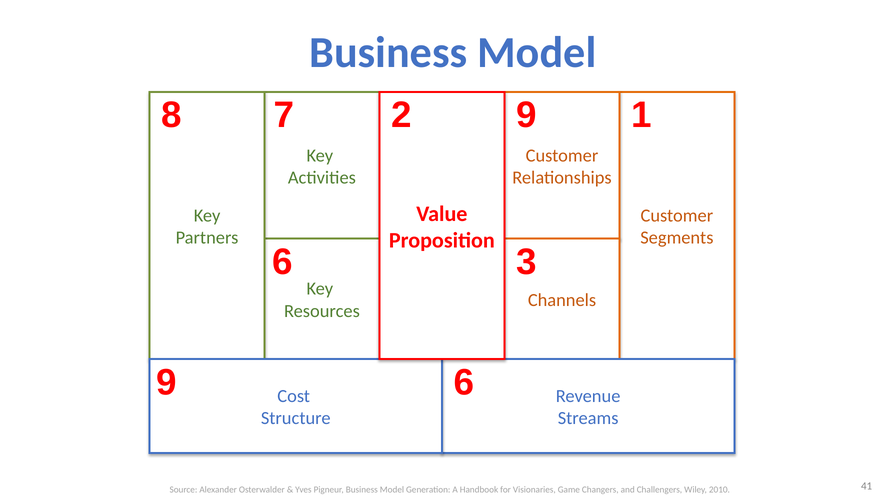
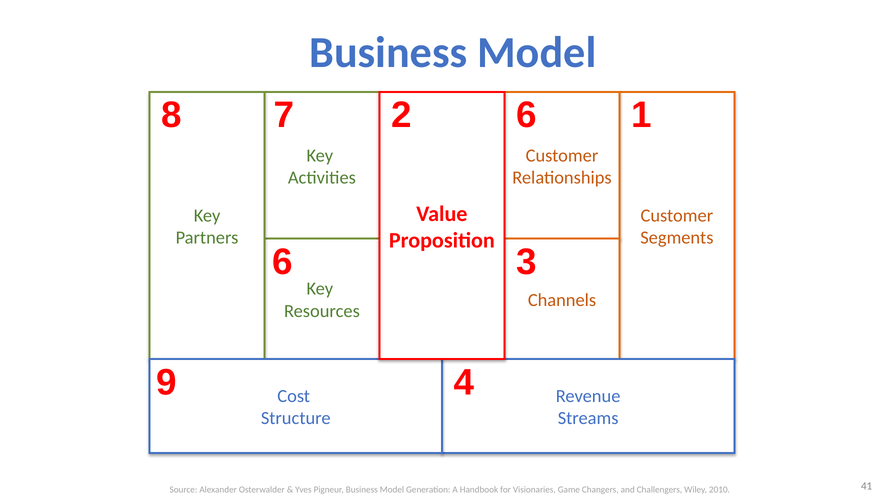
7 9: 9 -> 6
9 6: 6 -> 4
